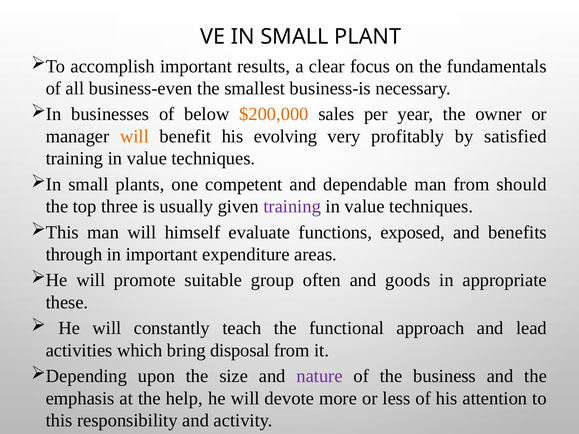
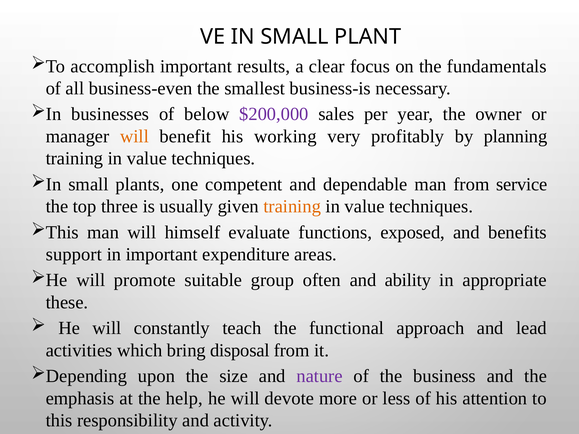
$200,000 colour: orange -> purple
evolving: evolving -> working
satisfied: satisfied -> planning
should: should -> service
training at (292, 207) colour: purple -> orange
through: through -> support
goods: goods -> ability
